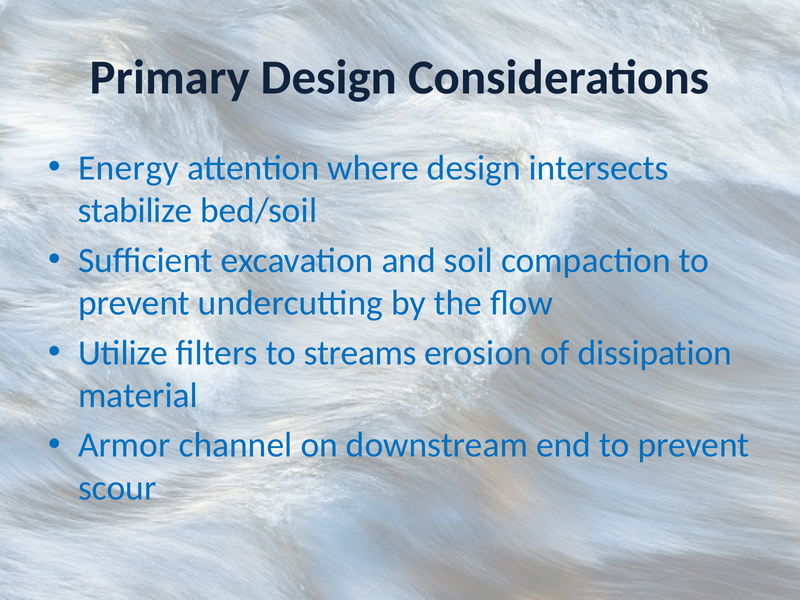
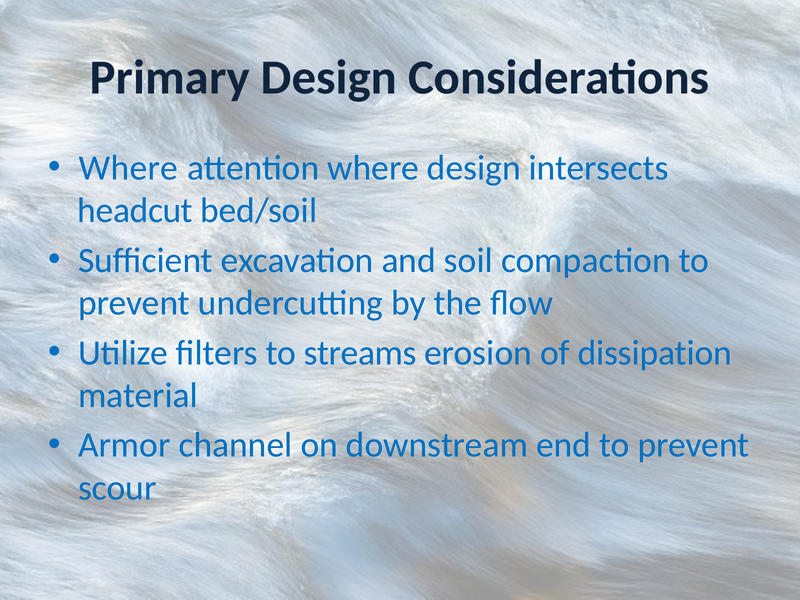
Energy at (128, 168): Energy -> Where
stabilize: stabilize -> headcut
